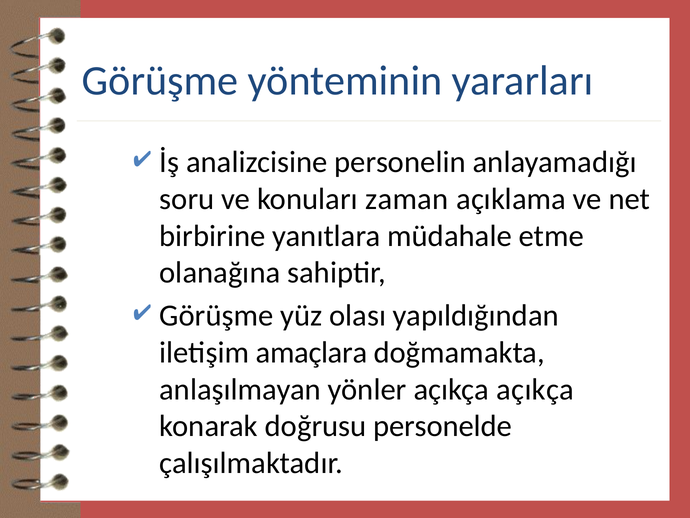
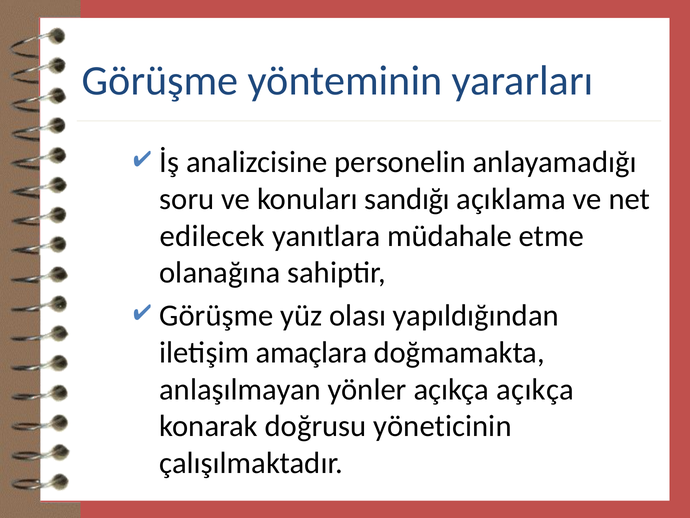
zaman: zaman -> sandığı
birbirine: birbirine -> edilecek
personelde: personelde -> yöneticinin
